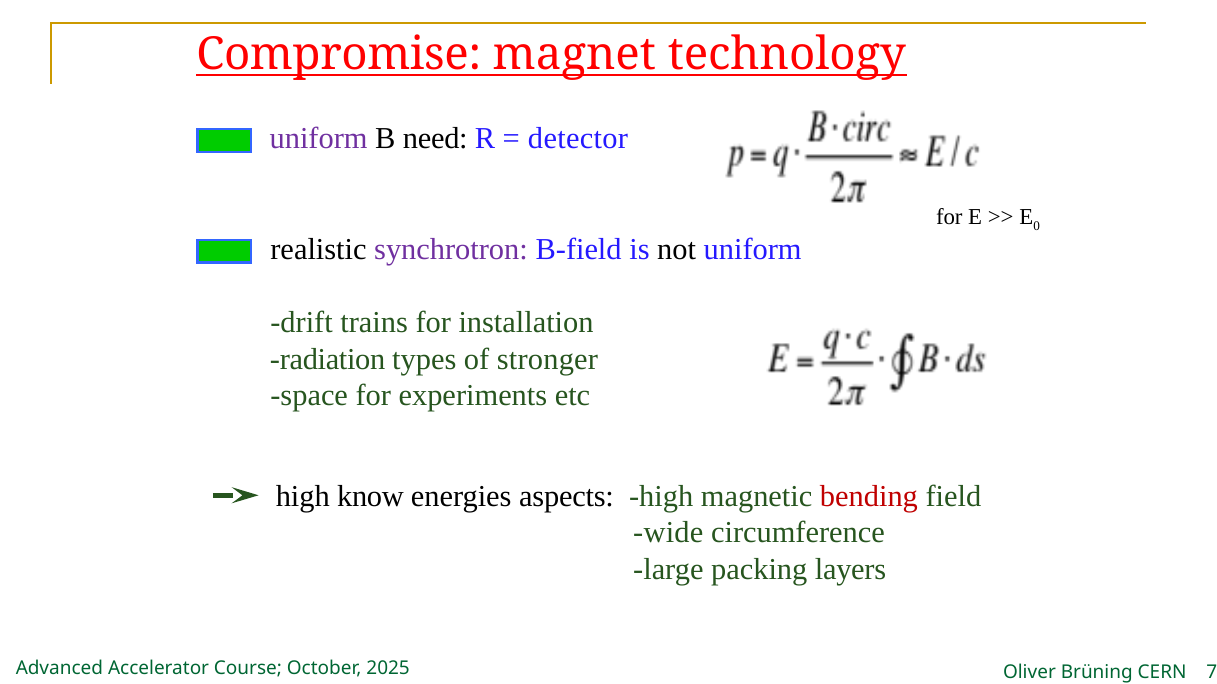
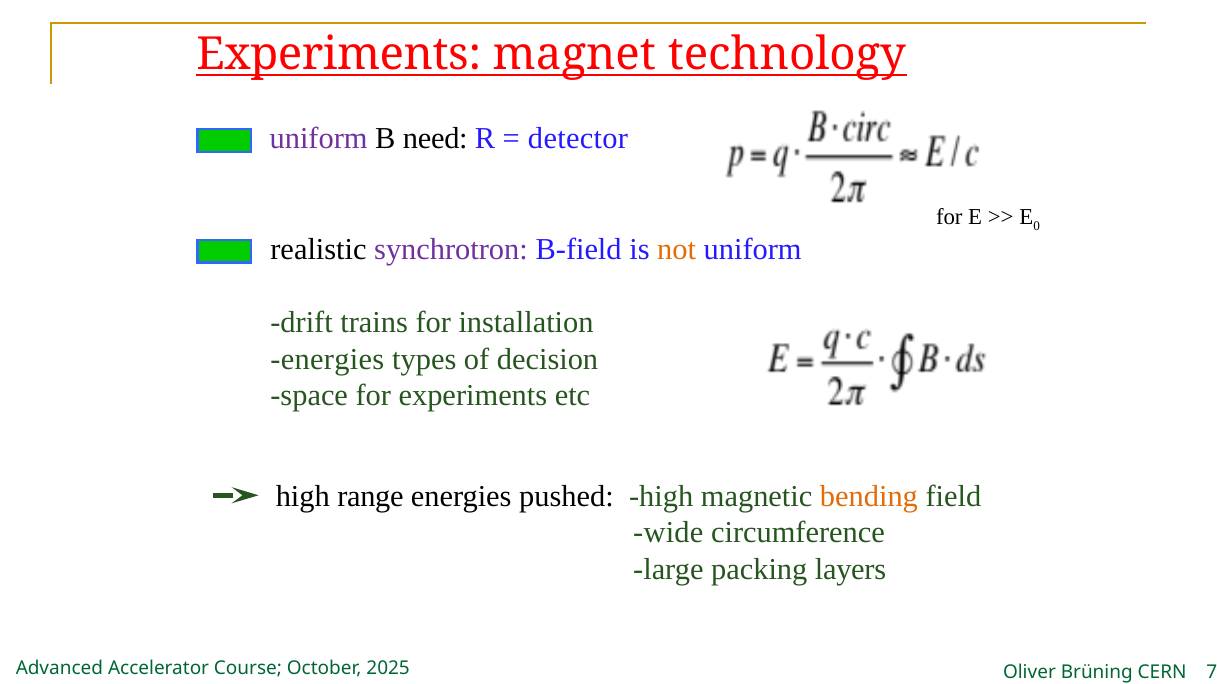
Compromise at (339, 54): Compromise -> Experiments
not colour: black -> orange
radiation at (328, 359): radiation -> energies
stronger: stronger -> decision
know: know -> range
aspects: aspects -> pushed
bending colour: red -> orange
